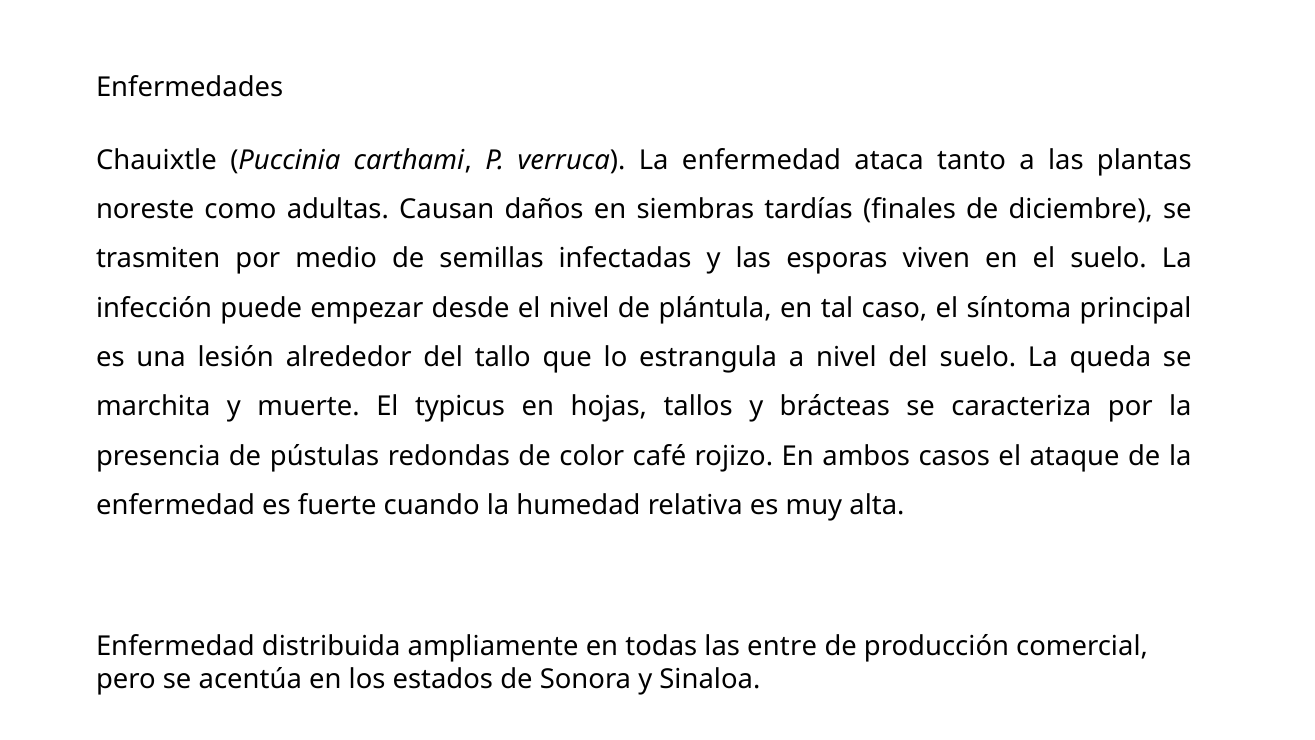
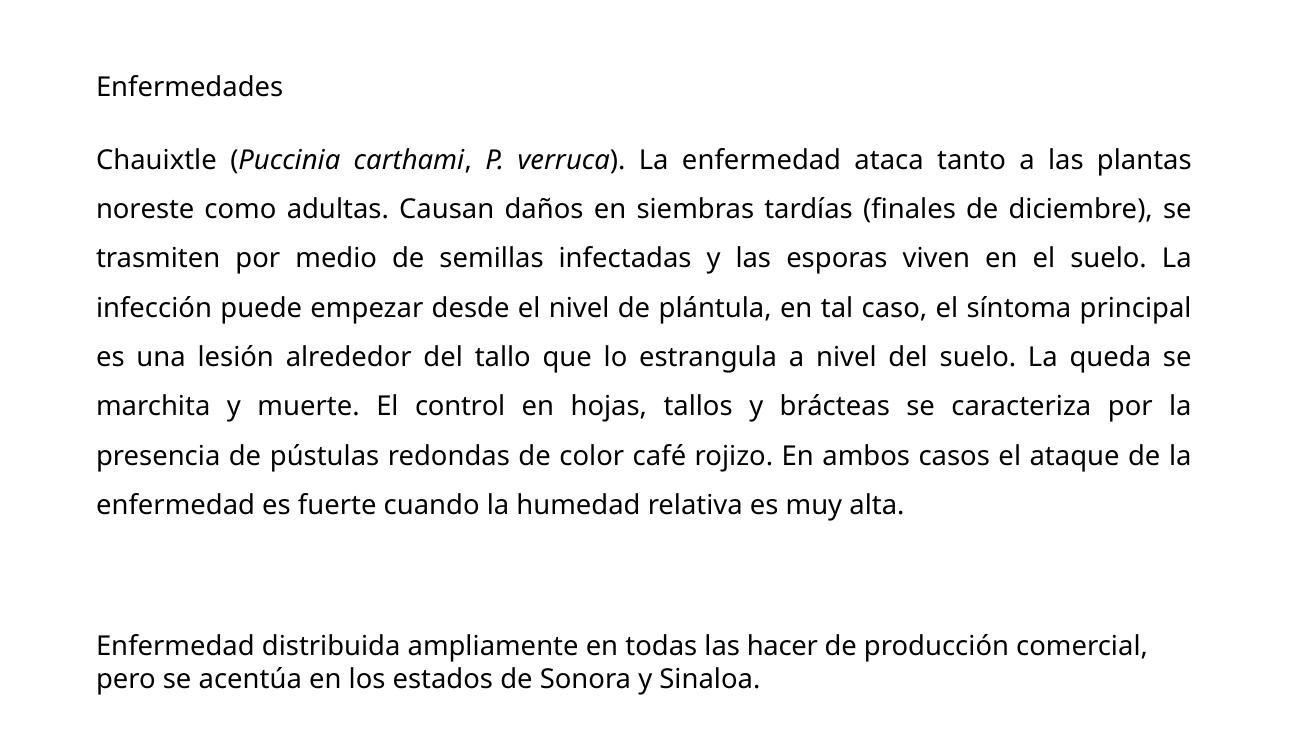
typicus: typicus -> control
entre: entre -> hacer
